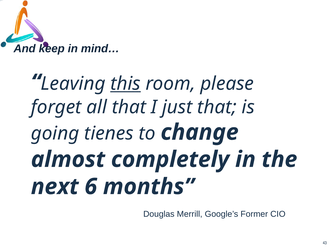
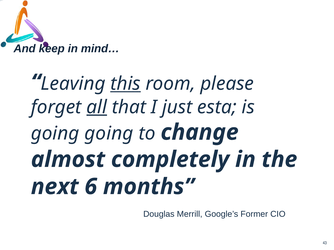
all underline: none -> present
just that: that -> esta
going tienes: tienes -> going
